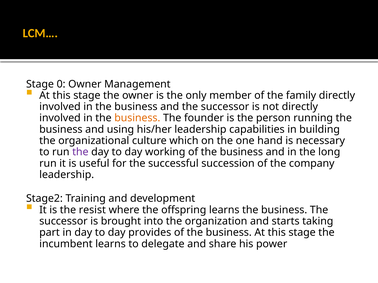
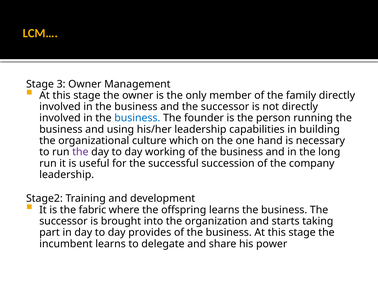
0: 0 -> 3
business at (137, 118) colour: orange -> blue
resist: resist -> fabric
